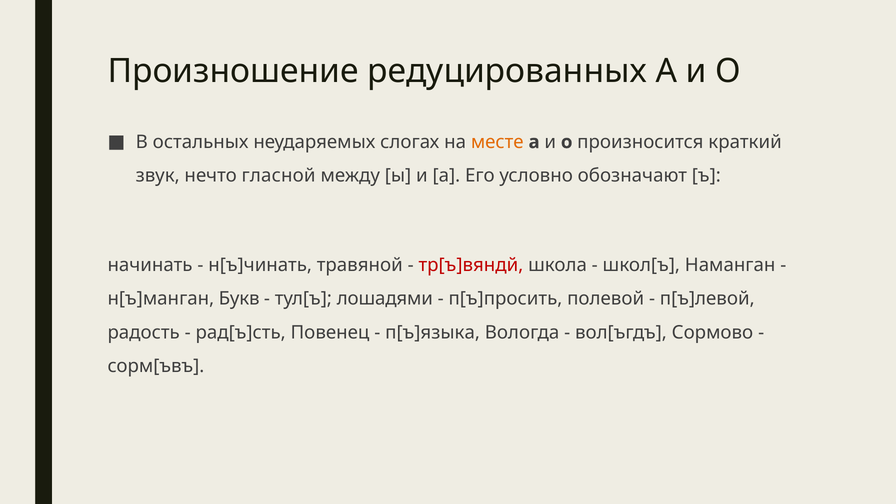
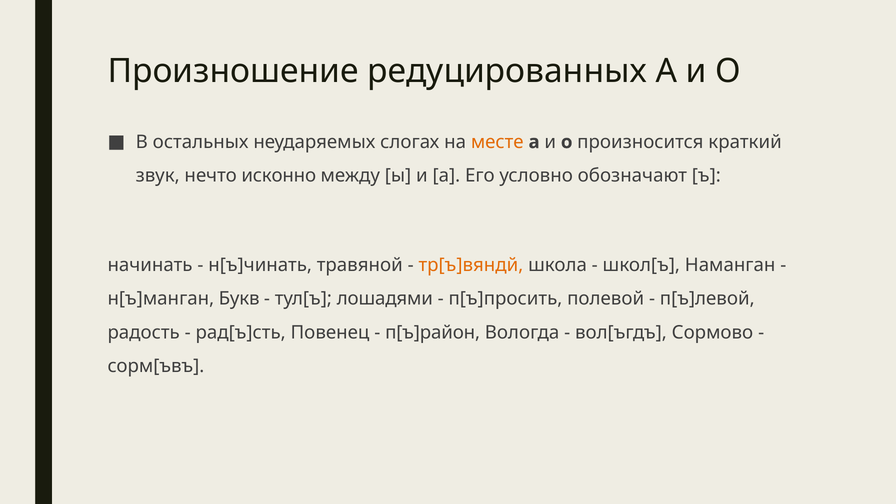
гласной: гласной -> исконно
тр[ъ]вяндй colour: red -> orange
п[ъ]языка: п[ъ]языка -> п[ъ]район
